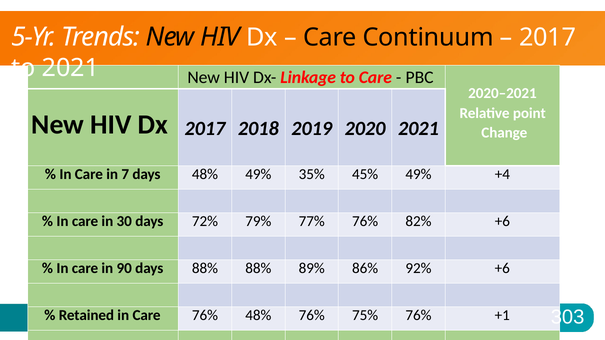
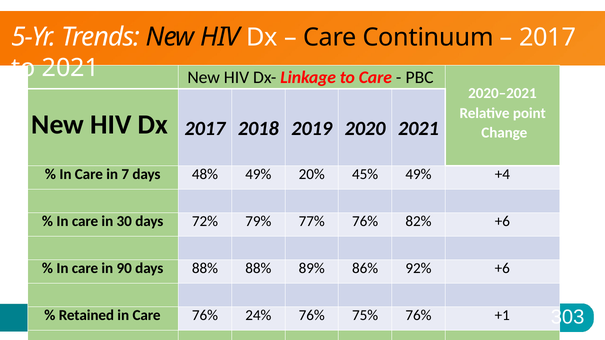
35%: 35% -> 20%
76% 48%: 48% -> 24%
